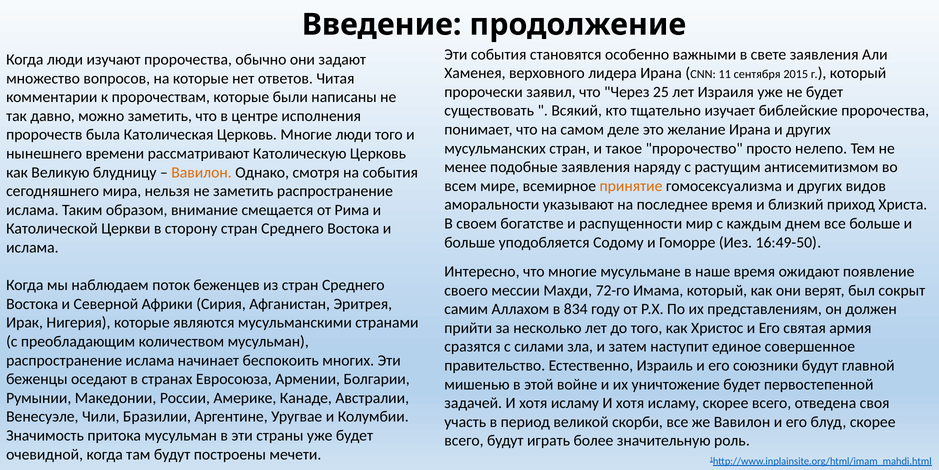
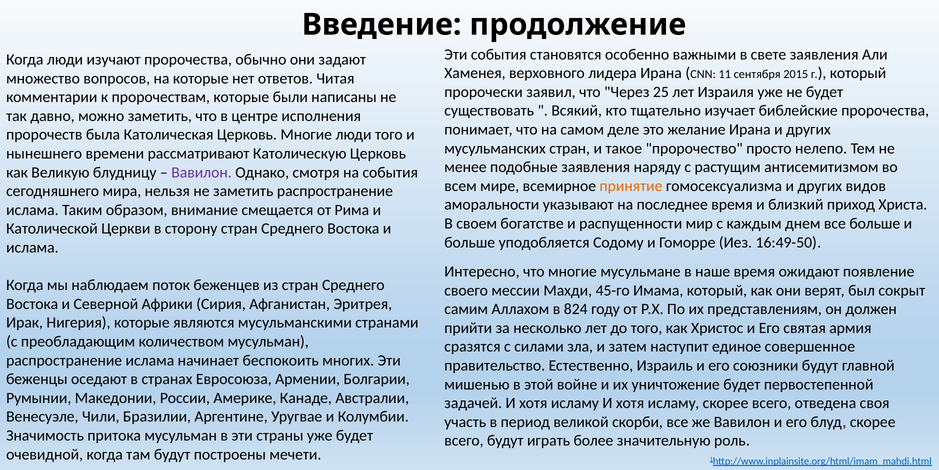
Вавилон at (202, 172) colour: orange -> purple
72-го: 72-го -> 45-го
834: 834 -> 824
